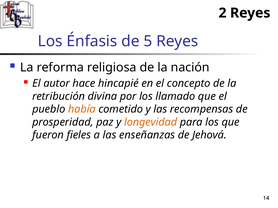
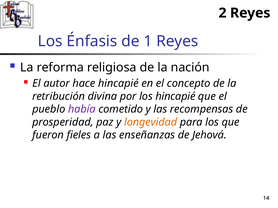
5: 5 -> 1
los llamado: llamado -> hincapié
había colour: orange -> purple
